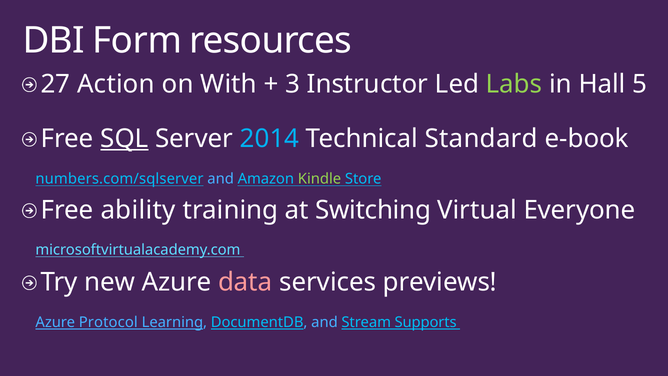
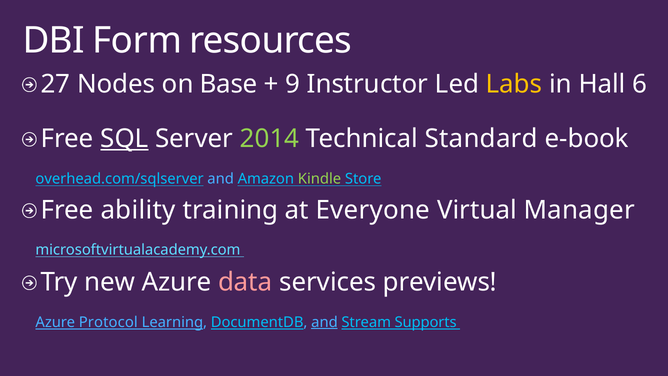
Action: Action -> Nodes
With: With -> Base
3: 3 -> 9
Labs colour: light green -> yellow
5: 5 -> 6
2014 colour: light blue -> light green
numbers.com/sqlserver: numbers.com/sqlserver -> overhead.com/sqlserver
Switching: Switching -> Everyone
Everyone: Everyone -> Manager
and at (324, 322) underline: none -> present
